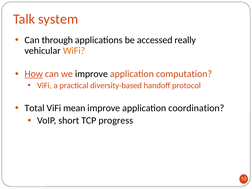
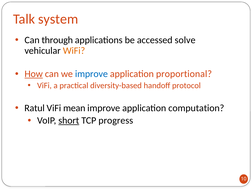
really: really -> solve
improve at (91, 74) colour: black -> blue
computation: computation -> proportional
Total: Total -> Ratul
coordination: coordination -> computation
short underline: none -> present
